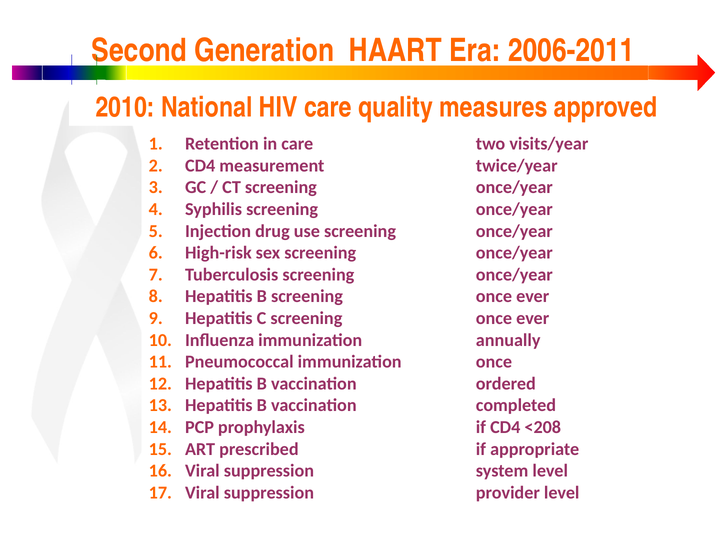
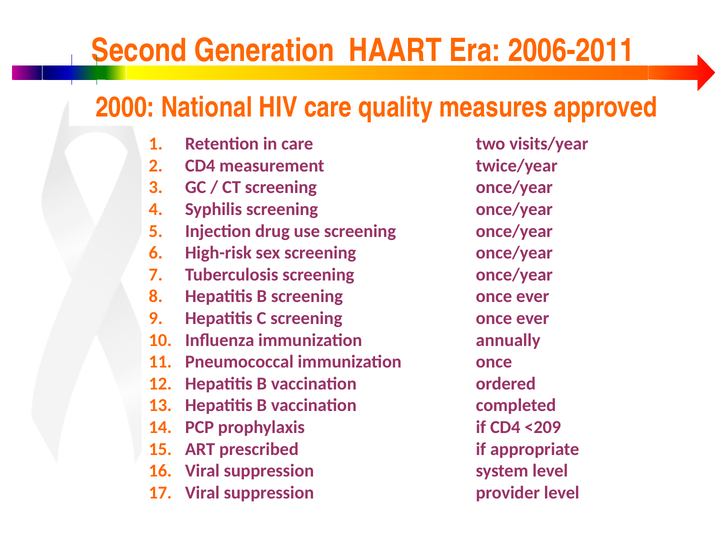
2010: 2010 -> 2000
<208: <208 -> <209
